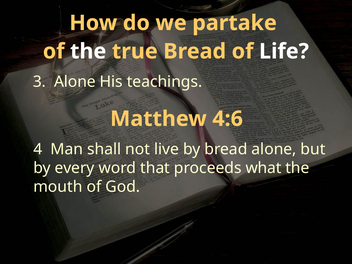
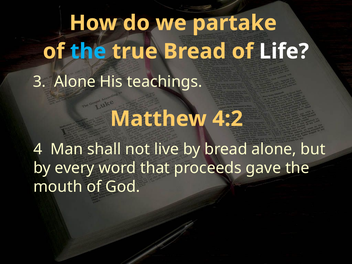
the at (88, 51) colour: white -> light blue
4:6: 4:6 -> 4:2
what: what -> gave
